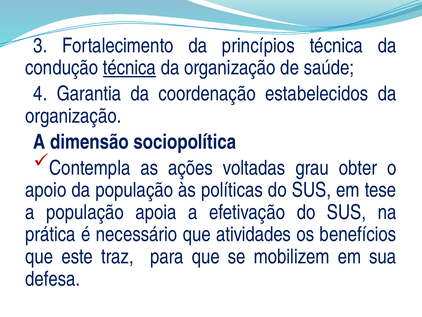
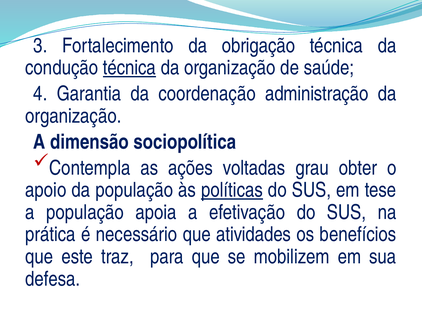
princípios: princípios -> obrigação
estabelecidos: estabelecidos -> administração
políticas underline: none -> present
